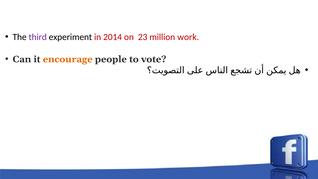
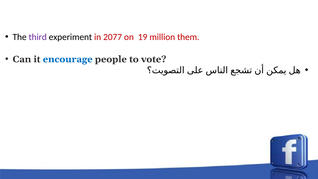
2014: 2014 -> 2077
23: 23 -> 19
work: work -> them
encourage colour: orange -> blue
